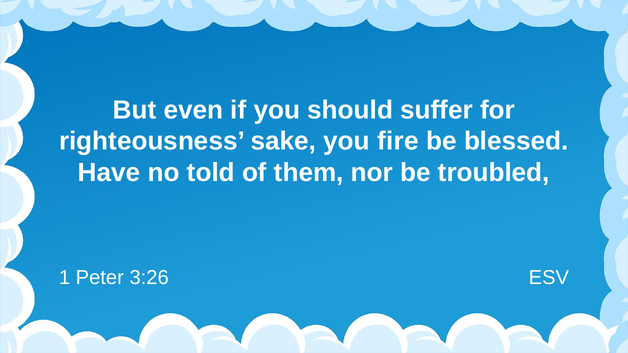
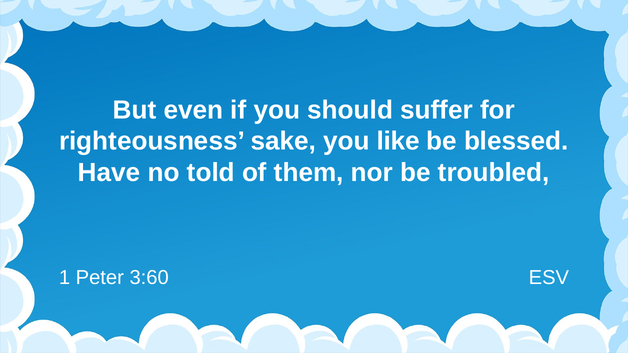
fire: fire -> like
3:26: 3:26 -> 3:60
